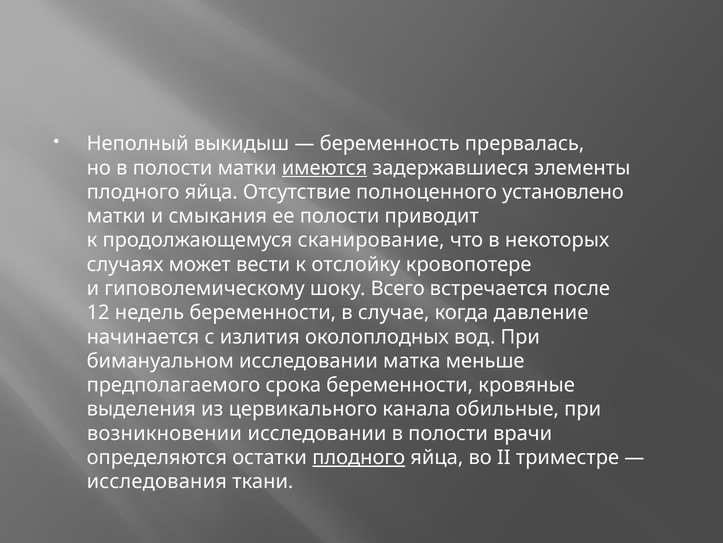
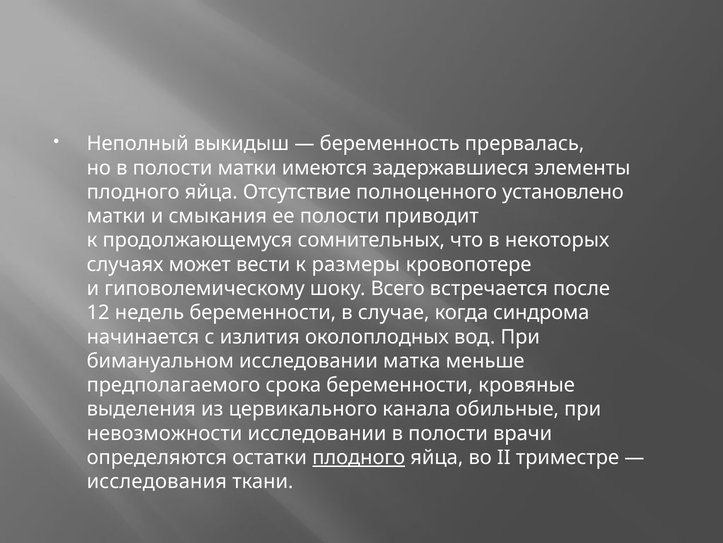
имеются underline: present -> none
сканирование: сканирование -> сомнительных
отслойку: отслойку -> размеры
давление: давление -> синдрома
возникновении: возникновении -> невозможности
